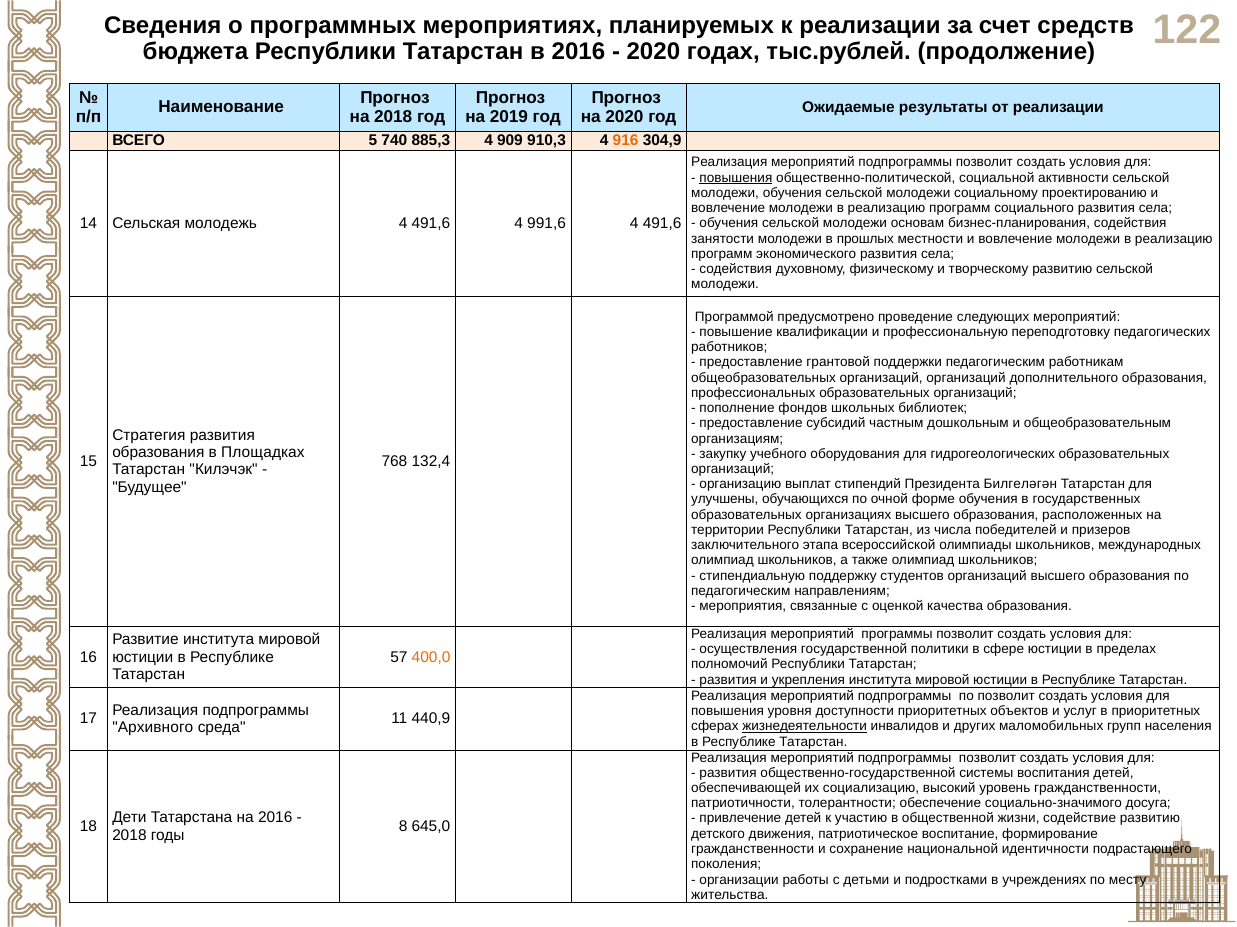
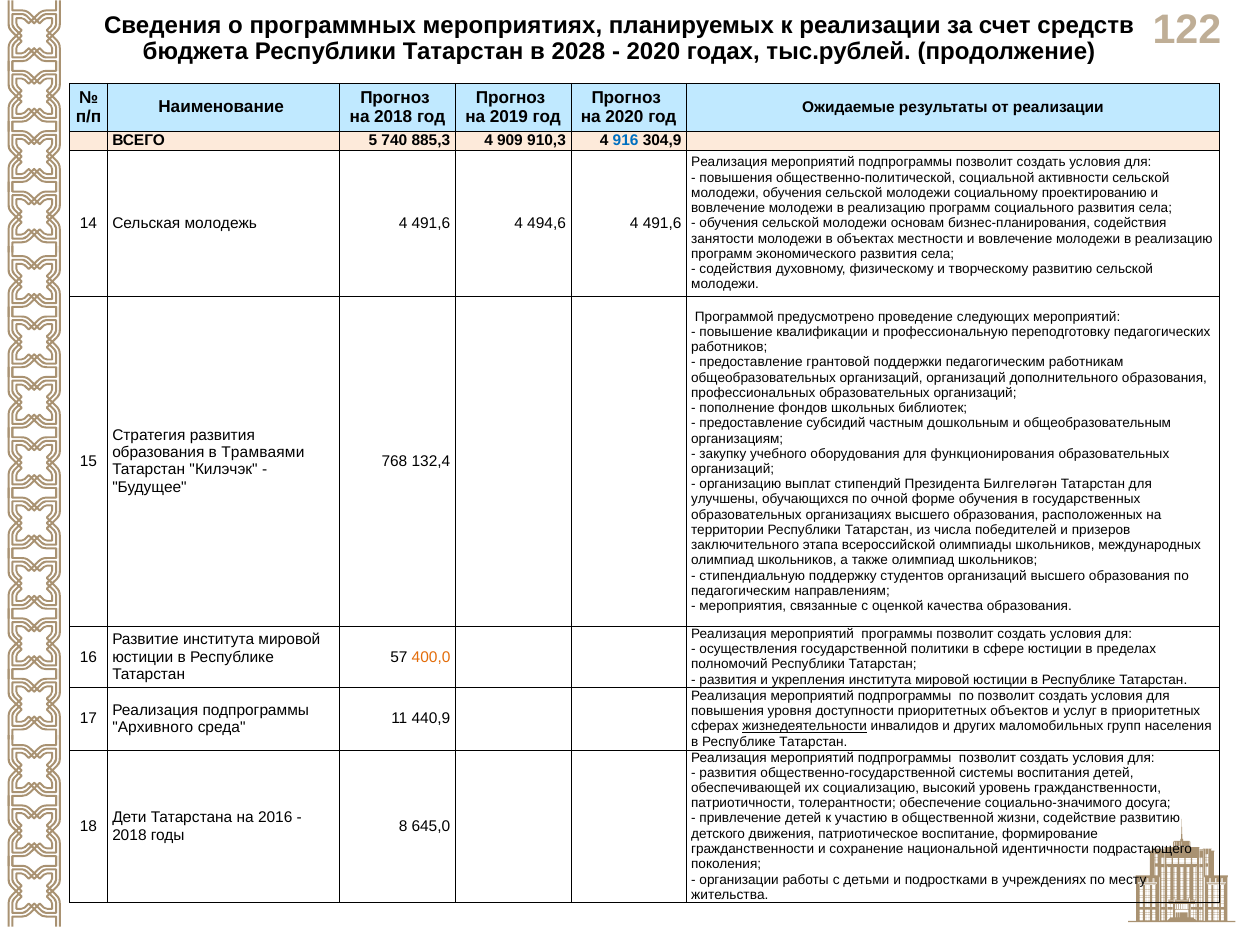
в 2016: 2016 -> 2028
916 colour: orange -> blue
повышения at (736, 178) underline: present -> none
991,6: 991,6 -> 494,6
прошлых: прошлых -> объектах
Площадках: Площадках -> Трамваями
гидрогеологических: гидрогеологических -> функционирования
